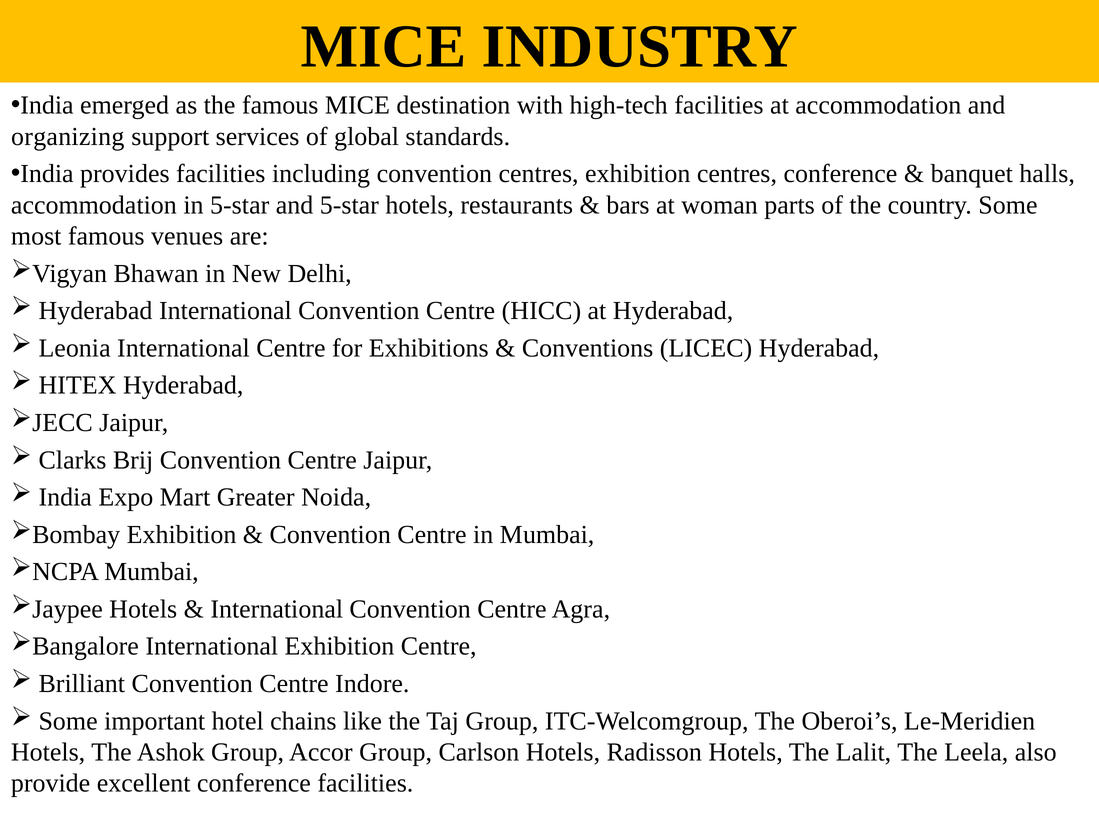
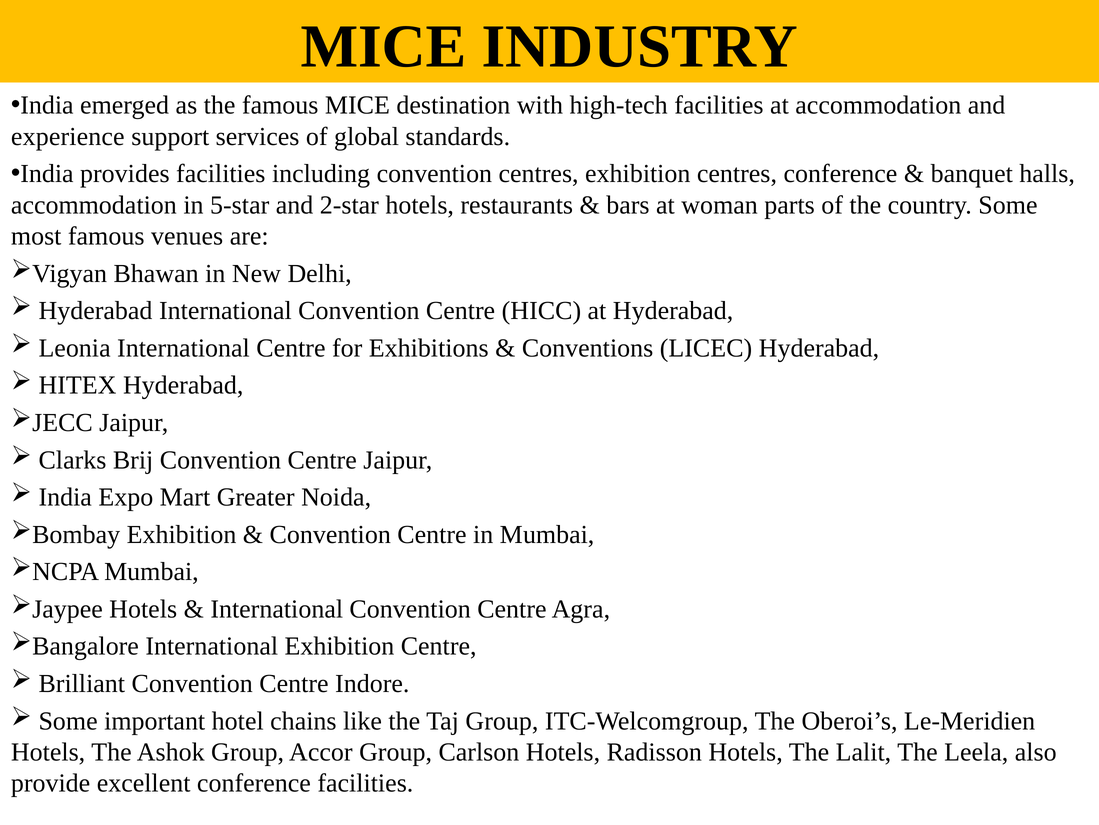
organizing: organizing -> experience
and 5-star: 5-star -> 2-star
